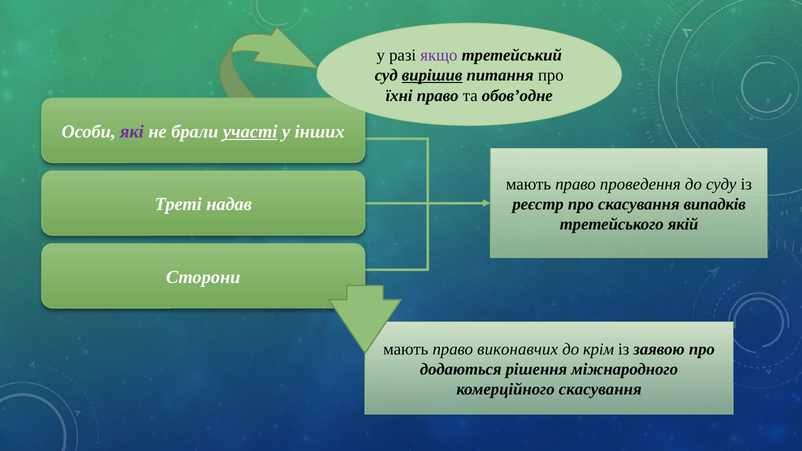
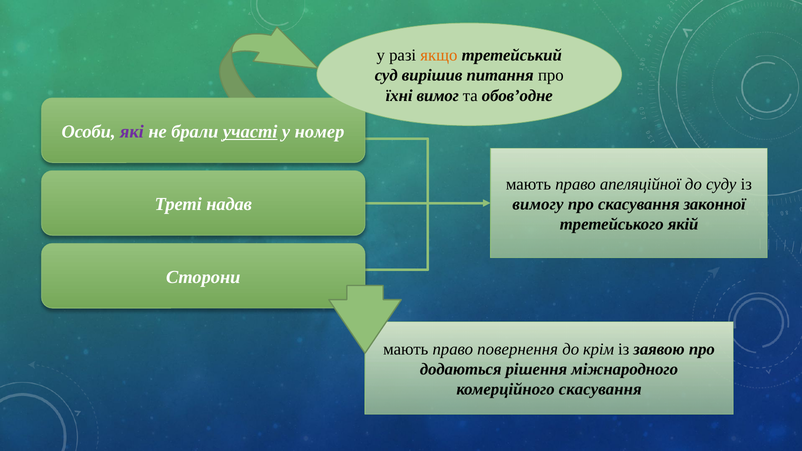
якщо colour: purple -> orange
вирішив underline: present -> none
їхні право: право -> вимог
інших: інших -> номер
проведення: проведення -> апеляційної
реєстр: реєстр -> вимогу
випадків: випадків -> законної
виконавчих: виконавчих -> повернення
